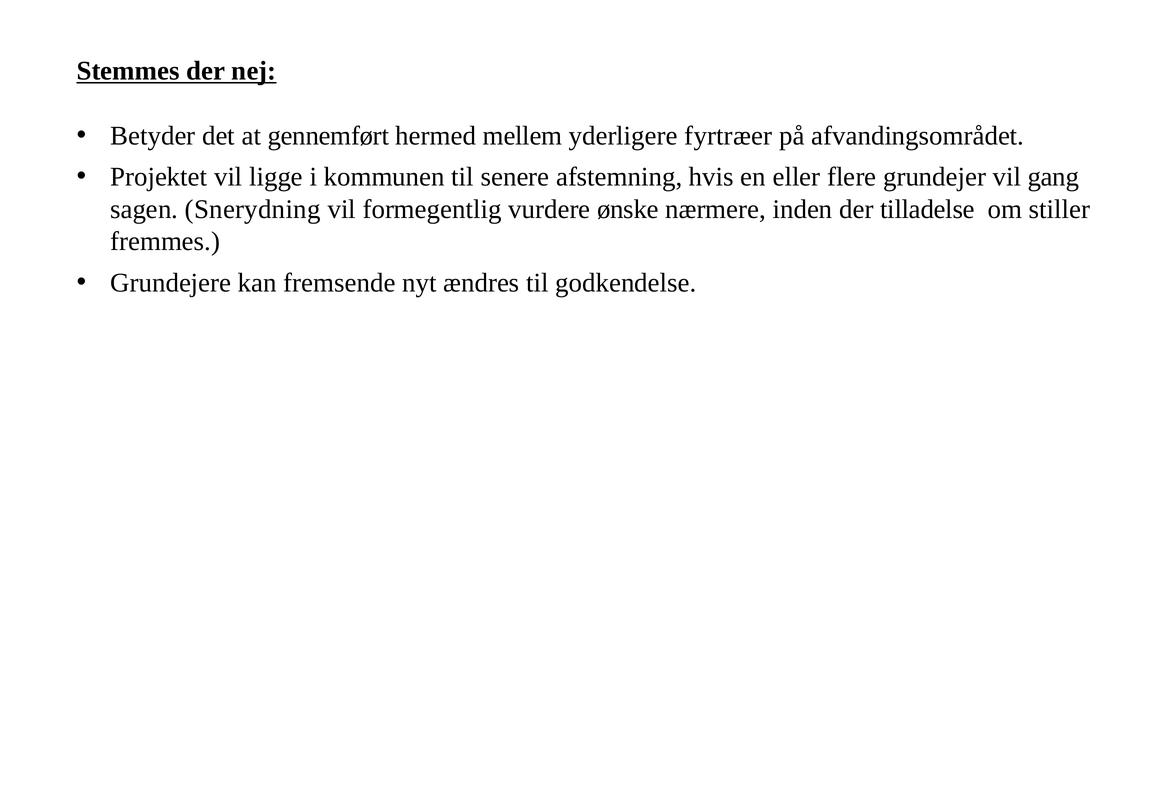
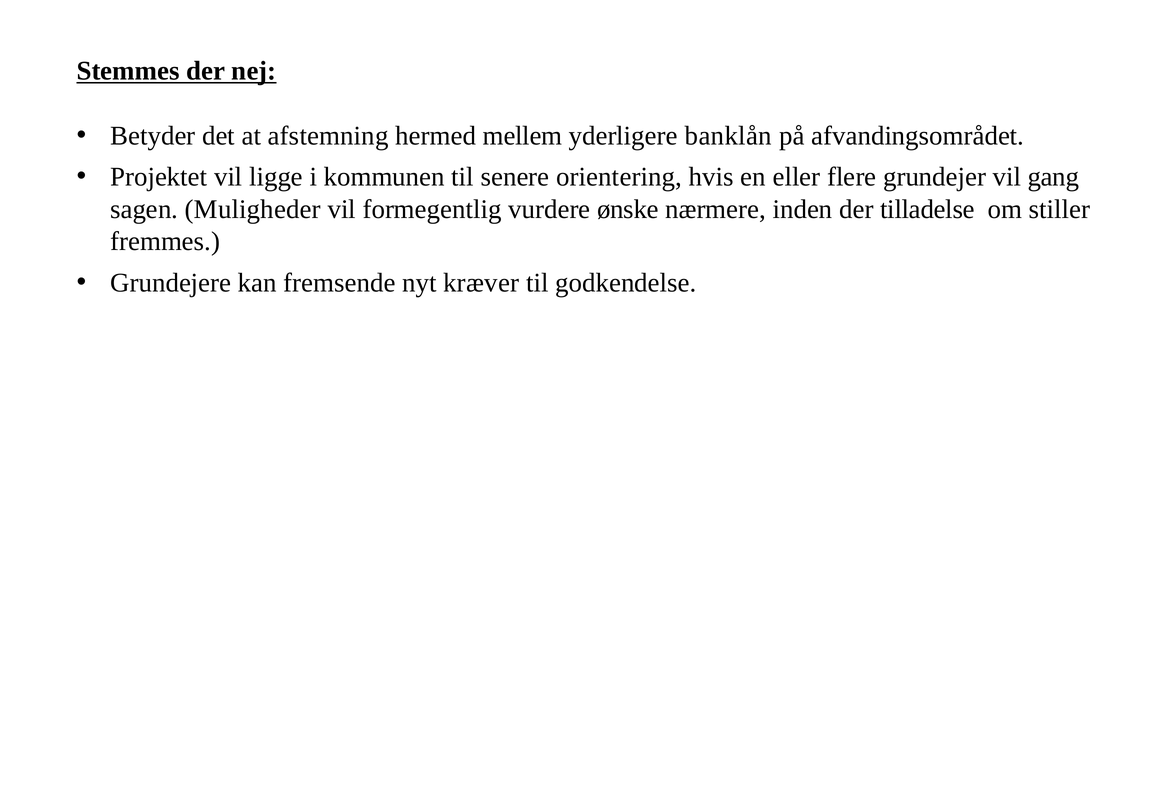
gennemført: gennemført -> afstemning
fyrtræer: fyrtræer -> banklån
afstemning: afstemning -> orientering
Snerydning: Snerydning -> Muligheder
ændres: ændres -> kræver
